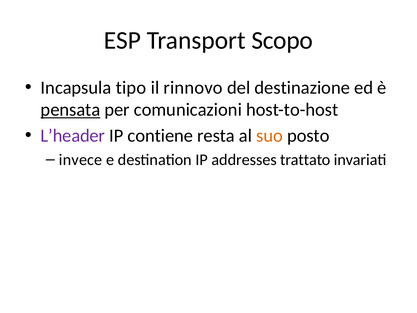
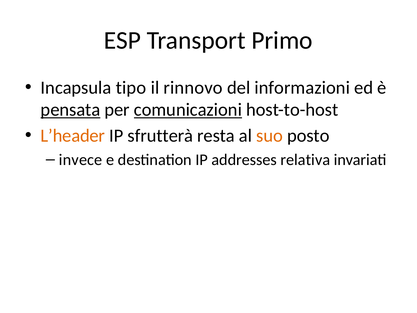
Scopo: Scopo -> Primo
destinazione: destinazione -> informazioni
comunicazioni underline: none -> present
L’header colour: purple -> orange
contiene: contiene -> sfrutterà
trattato: trattato -> relativa
